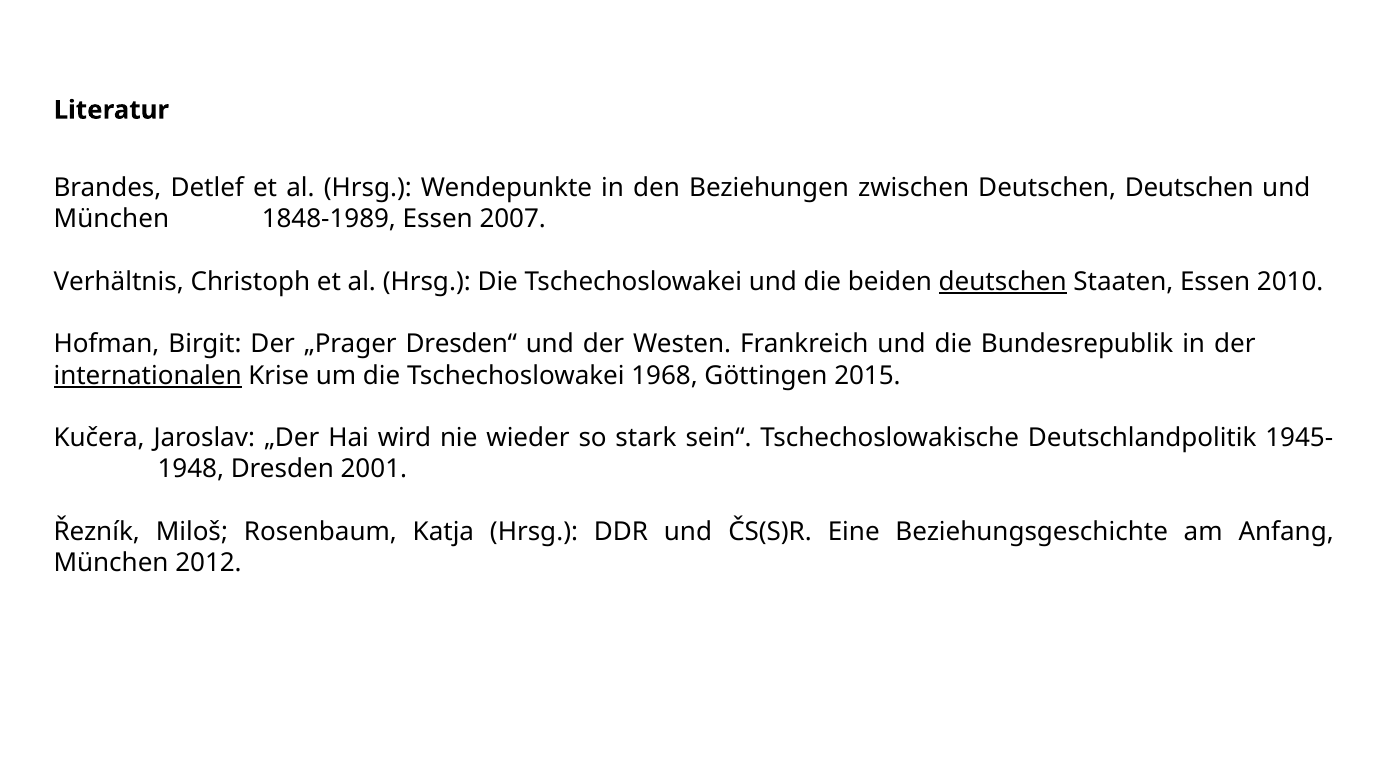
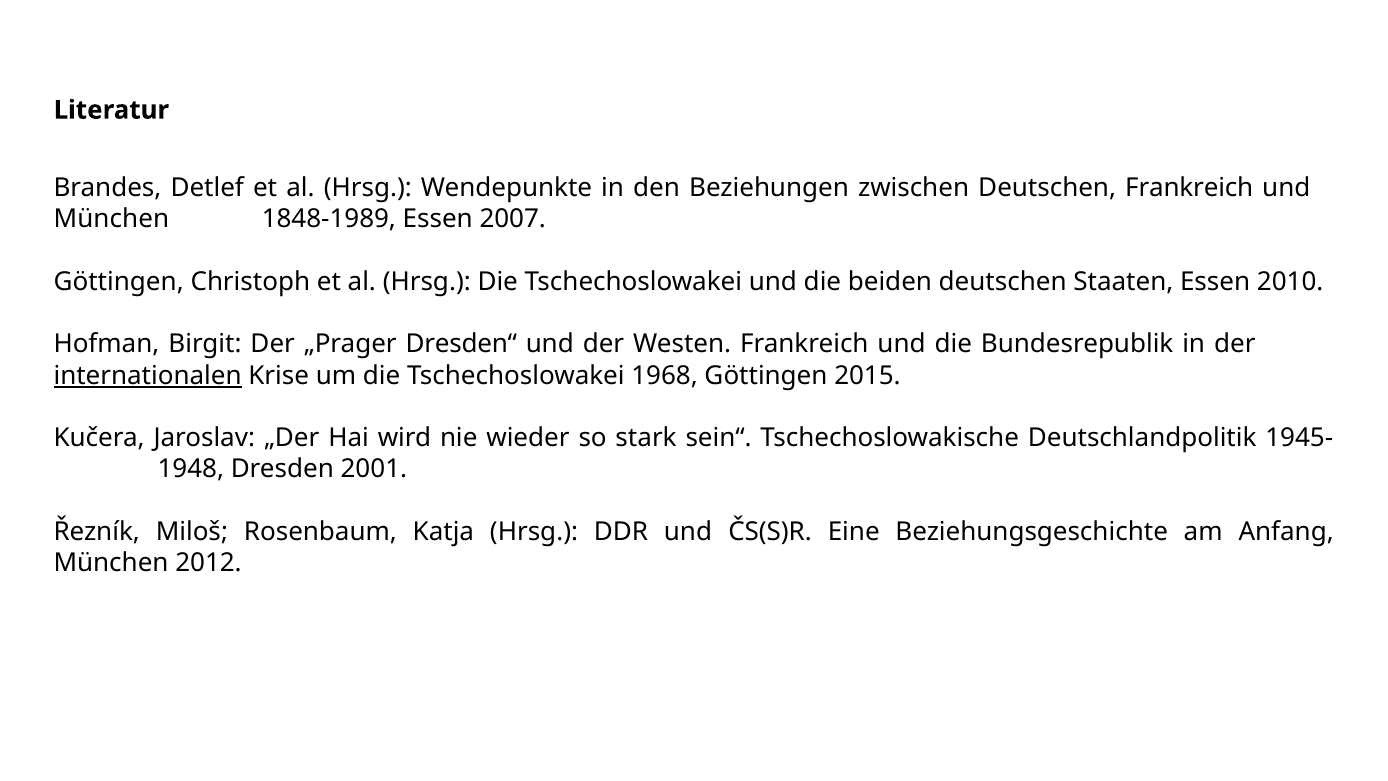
Deutschen Deutschen: Deutschen -> Frankreich
Verhältnis at (119, 282): Verhältnis -> Göttingen
deutschen at (1003, 282) underline: present -> none
